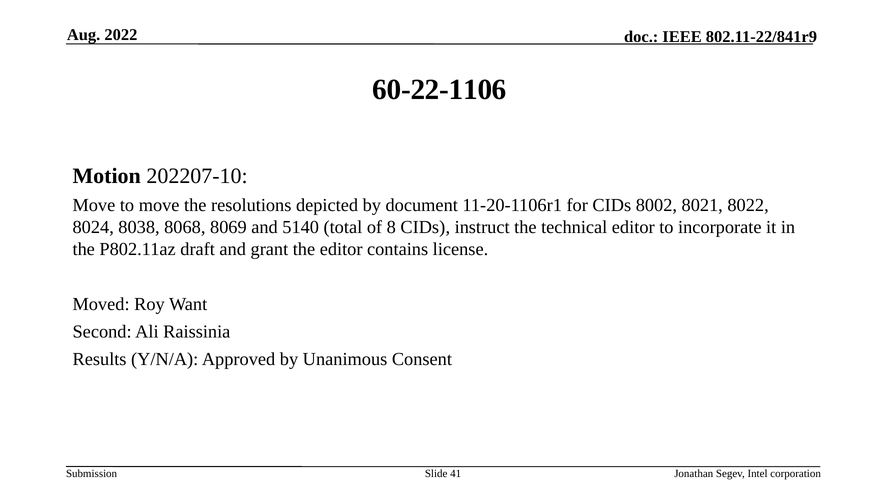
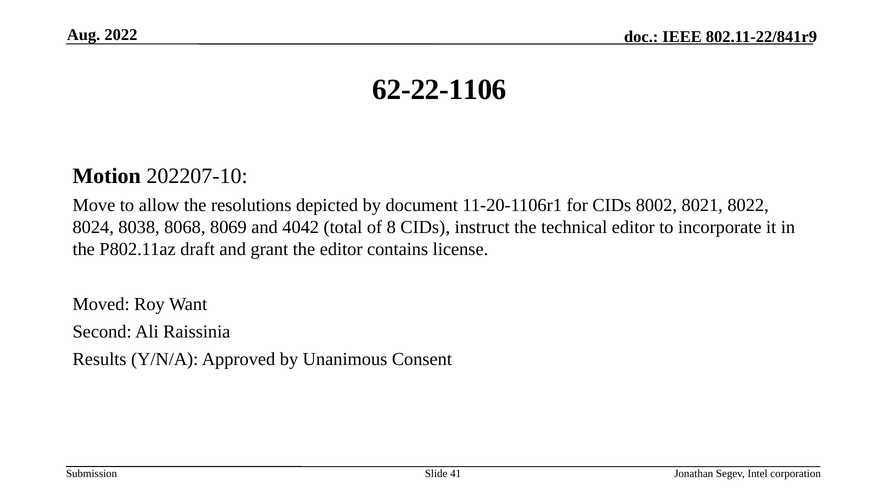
60-22-1106: 60-22-1106 -> 62-22-1106
to move: move -> allow
5140: 5140 -> 4042
